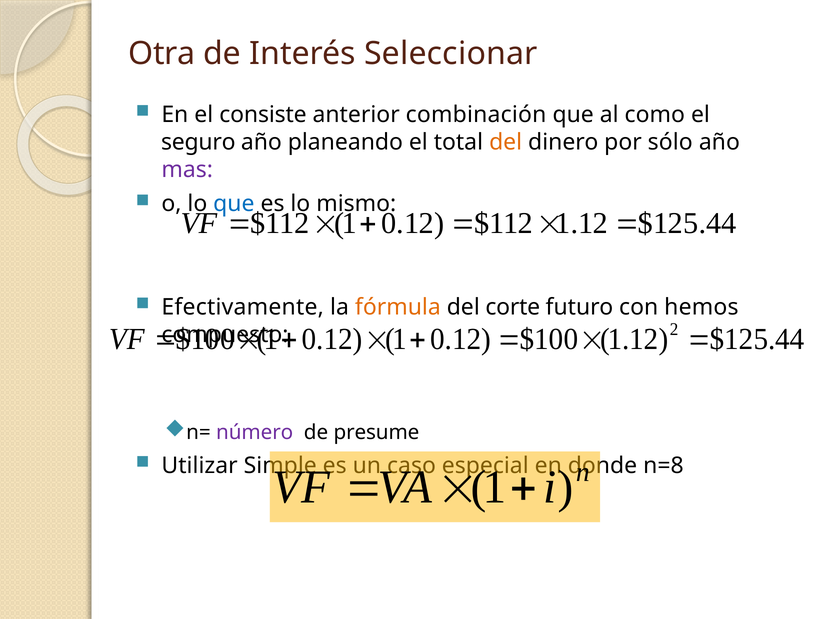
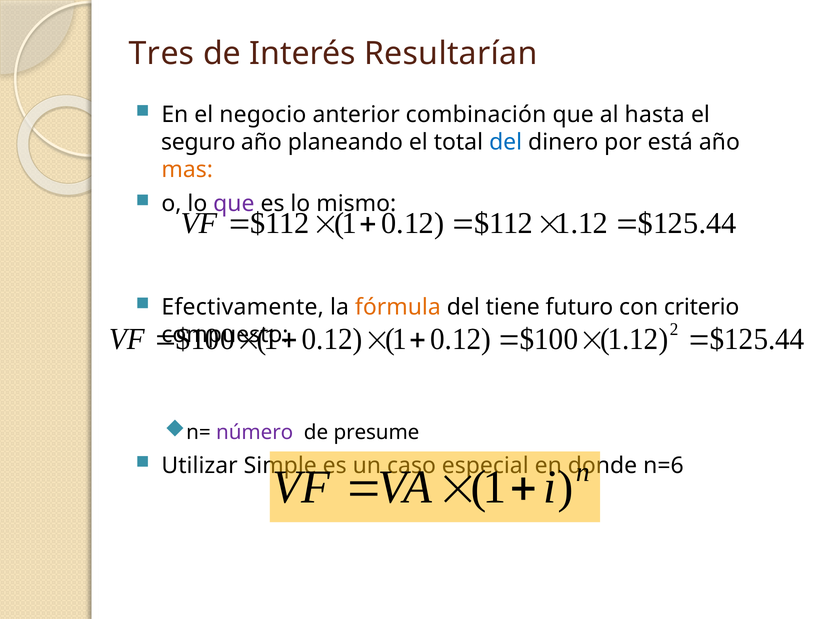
Otra: Otra -> Tres
Seleccionar: Seleccionar -> Resultarían
consiste: consiste -> negocio
como: como -> hasta
del at (506, 142) colour: orange -> blue
sólo: sólo -> está
mas colour: purple -> orange
que at (234, 204) colour: blue -> purple
corte: corte -> tiene
hemos: hemos -> criterio
n=8: n=8 -> n=6
